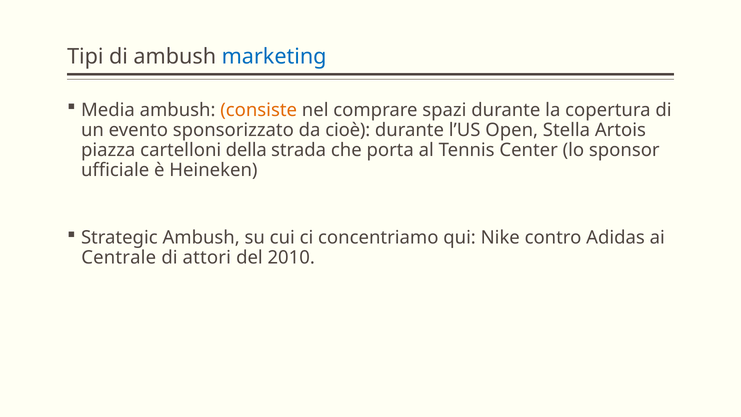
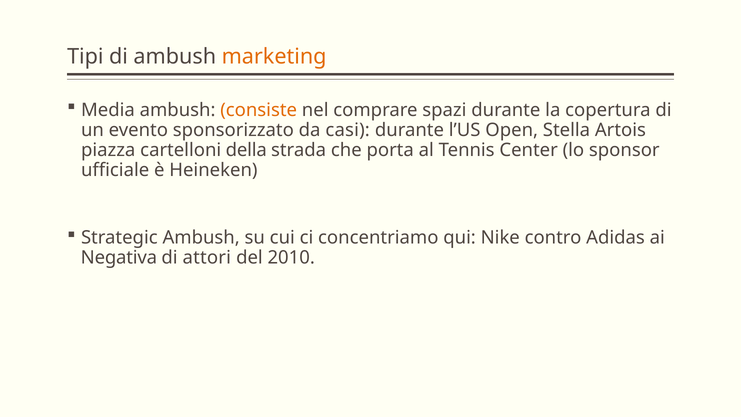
marketing colour: blue -> orange
cioè: cioè -> casi
Centrale: Centrale -> Negativa
